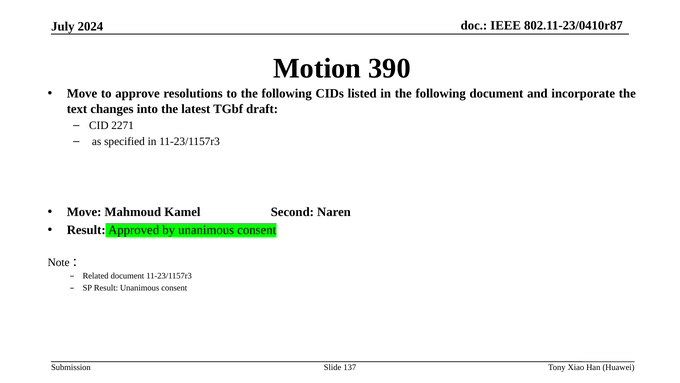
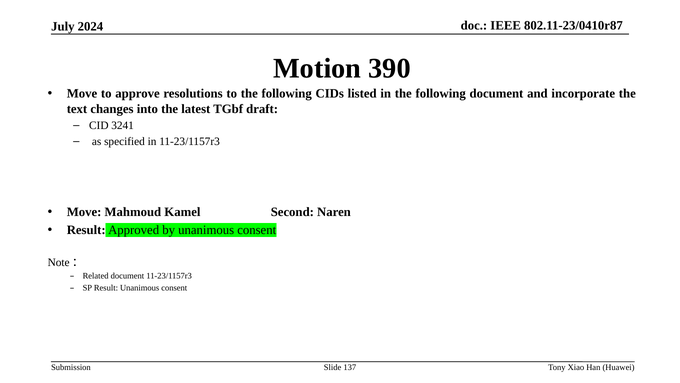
2271: 2271 -> 3241
